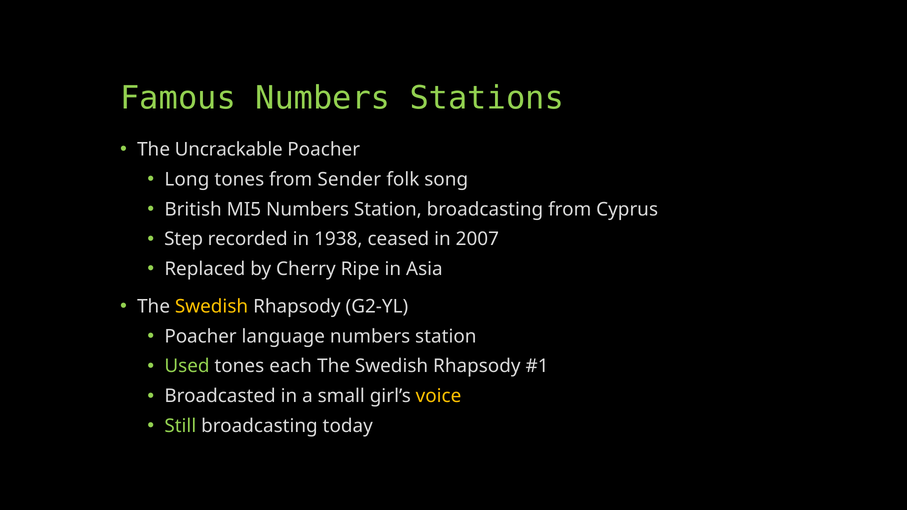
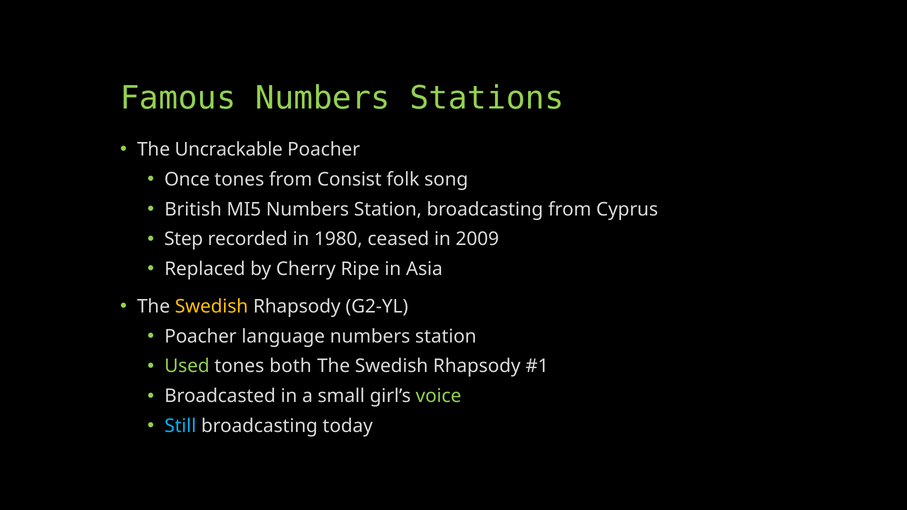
Long: Long -> Once
Sender: Sender -> Consist
1938: 1938 -> 1980
2007: 2007 -> 2009
each: each -> both
voice colour: yellow -> light green
Still colour: light green -> light blue
